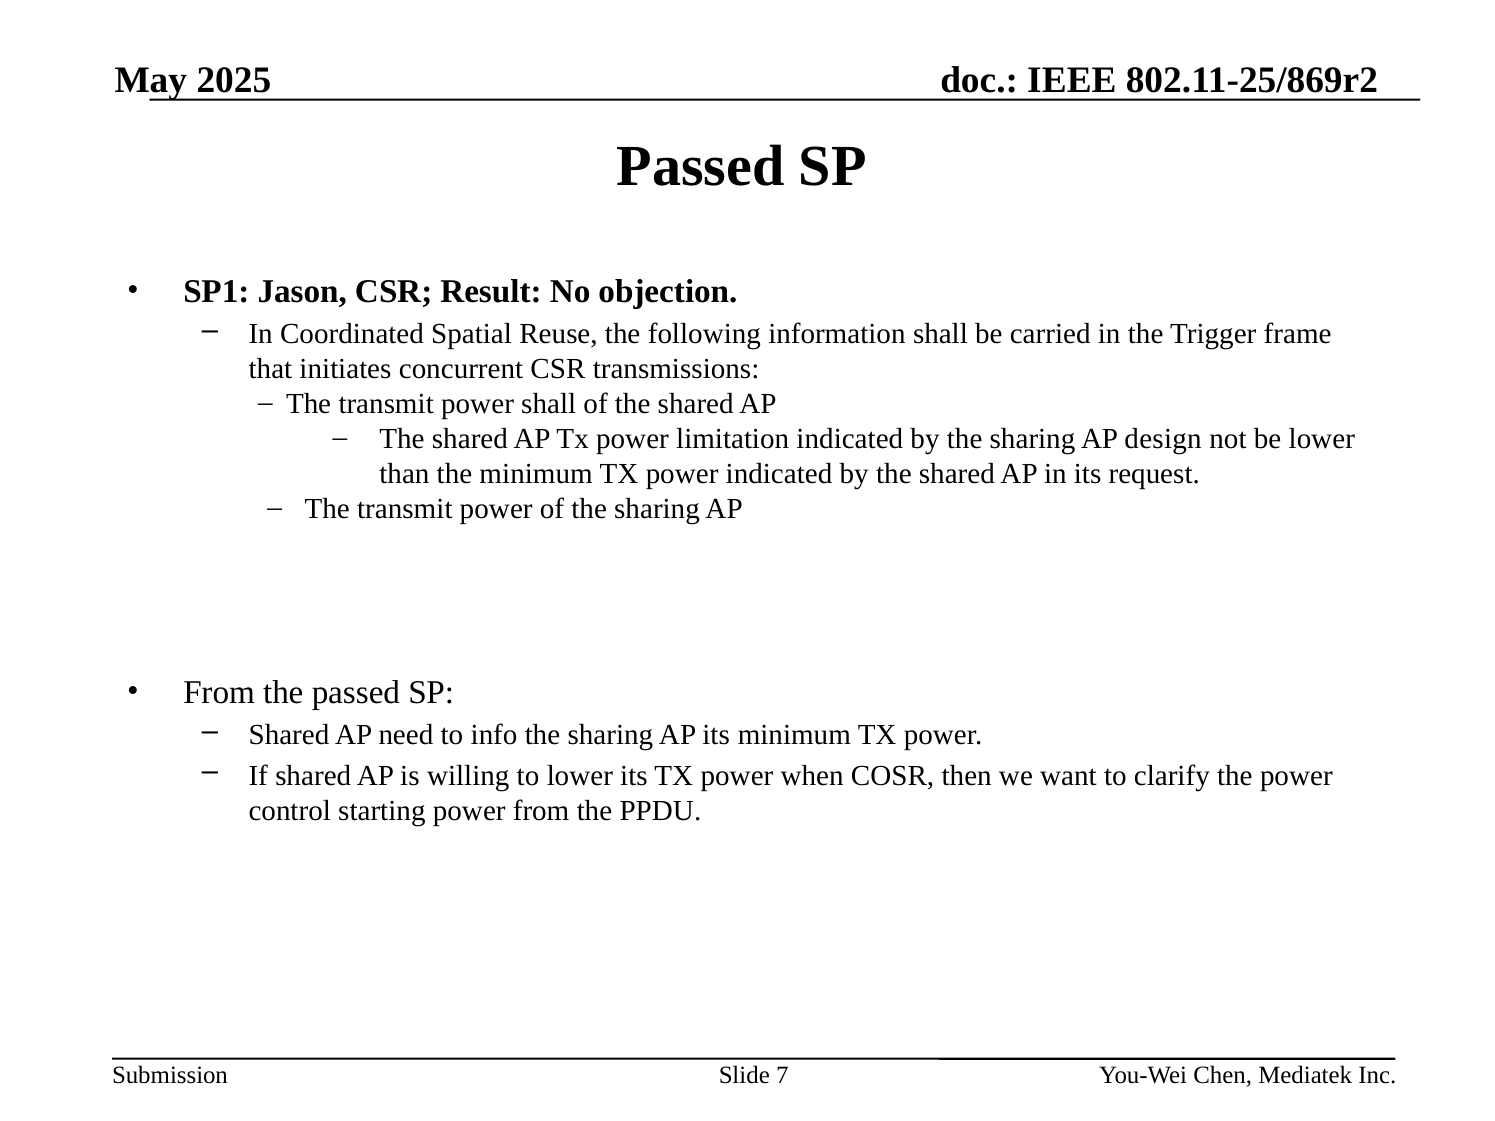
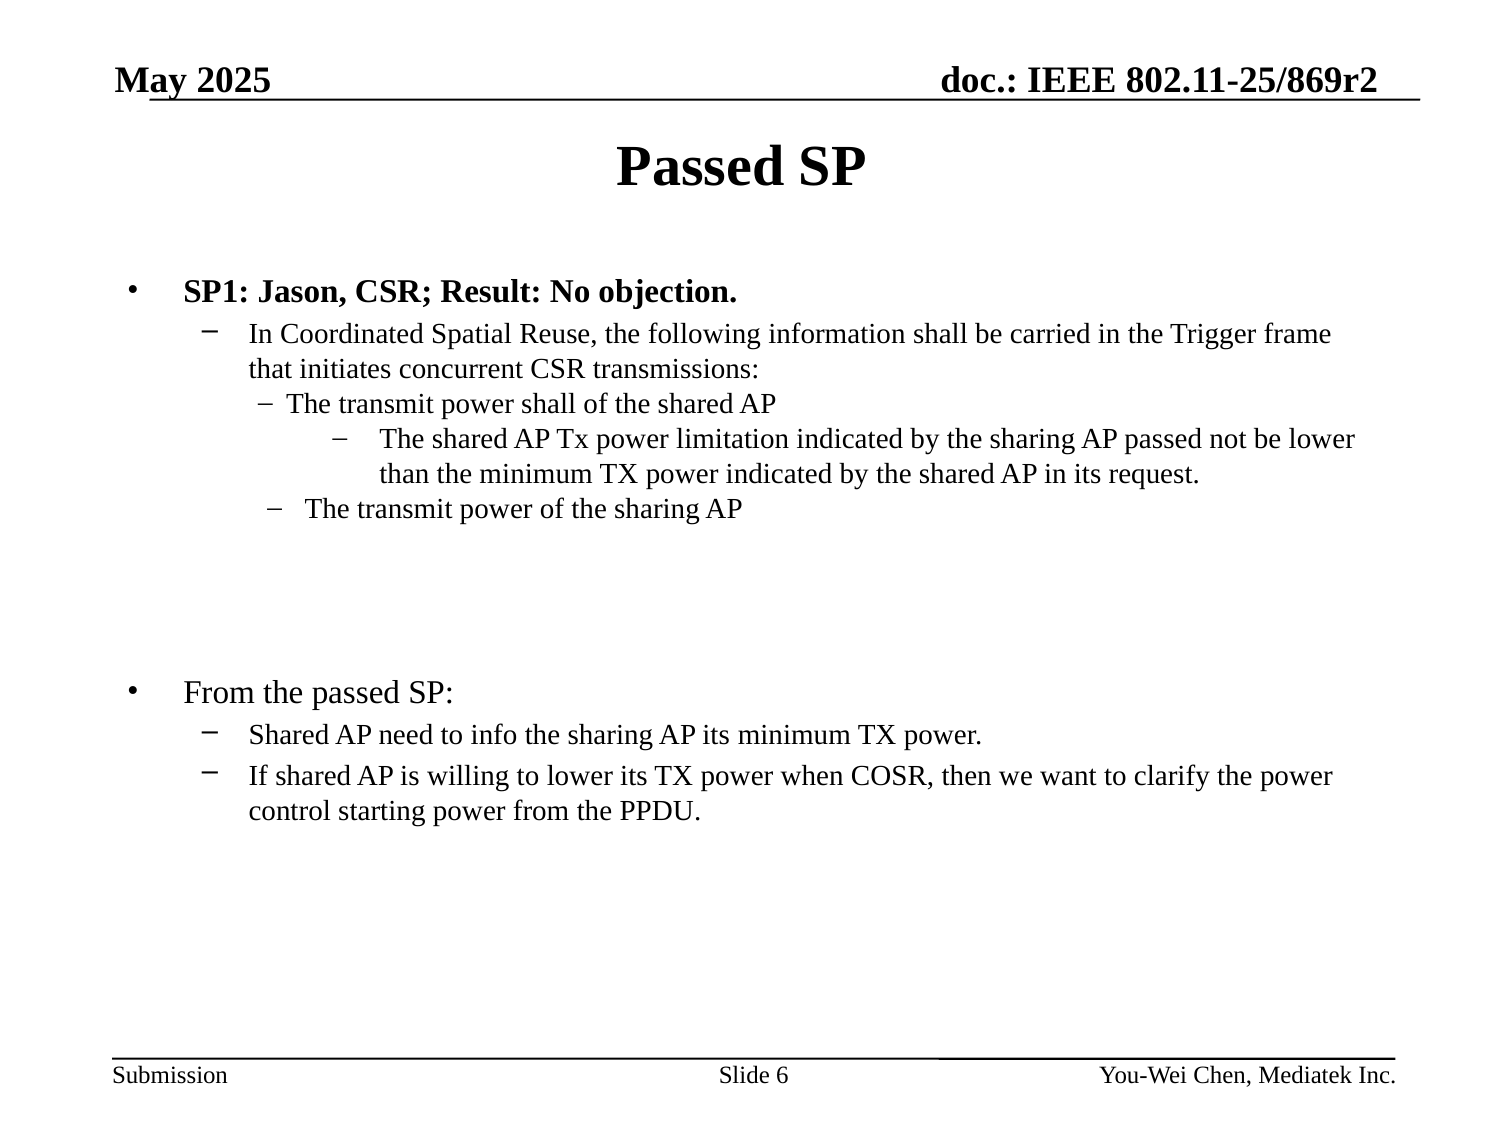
AP design: design -> passed
7: 7 -> 6
